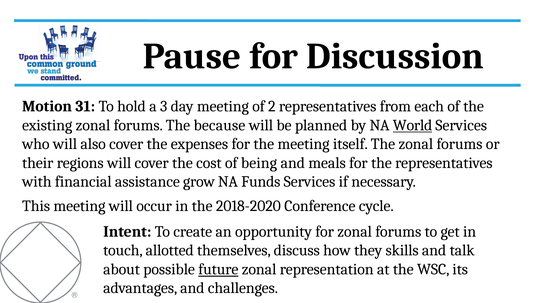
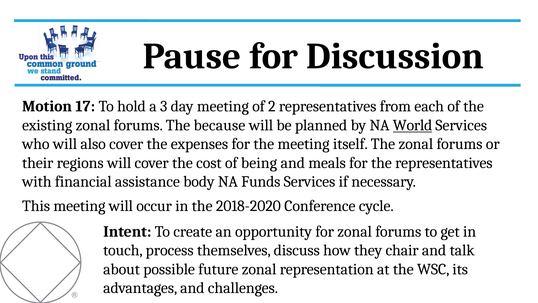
31: 31 -> 17
grow: grow -> body
allotted: allotted -> process
skills: skills -> chair
future underline: present -> none
